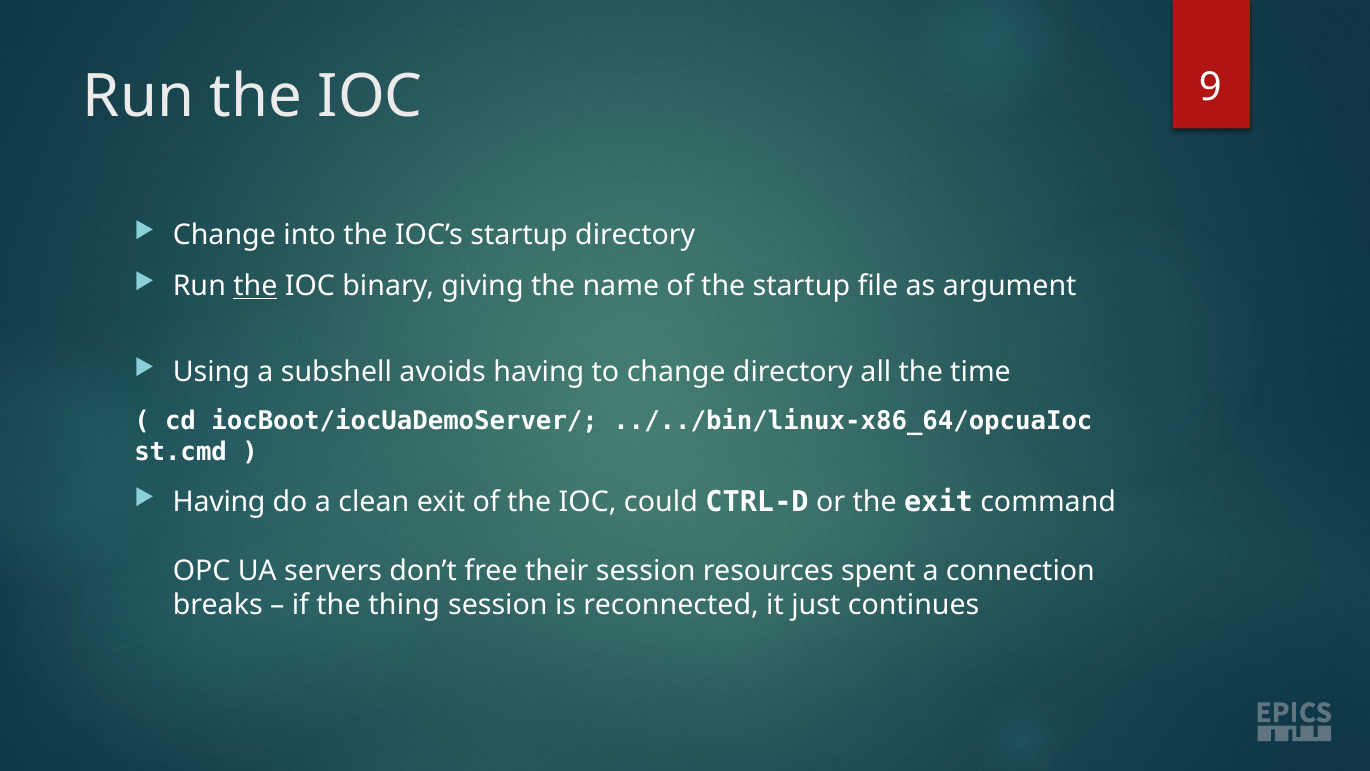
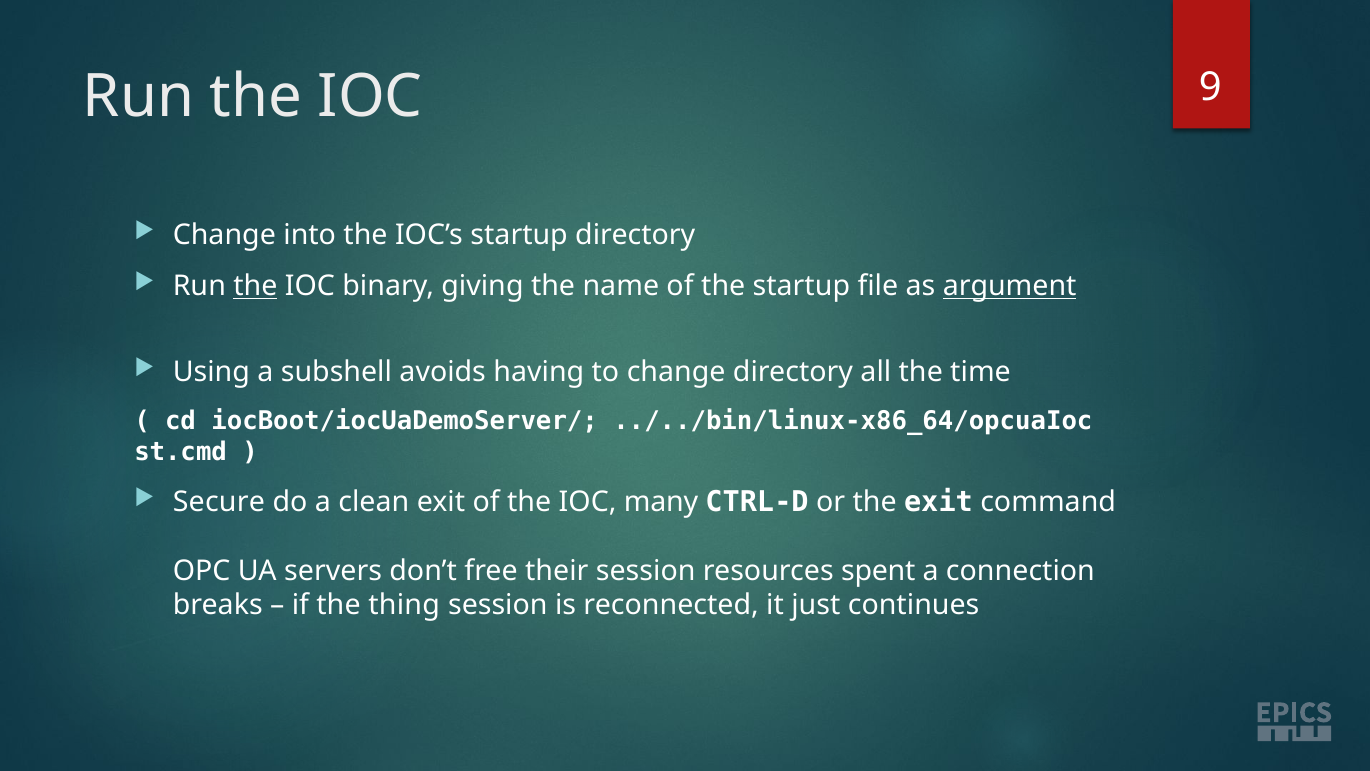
argument underline: none -> present
Having at (219, 502): Having -> Secure
could: could -> many
